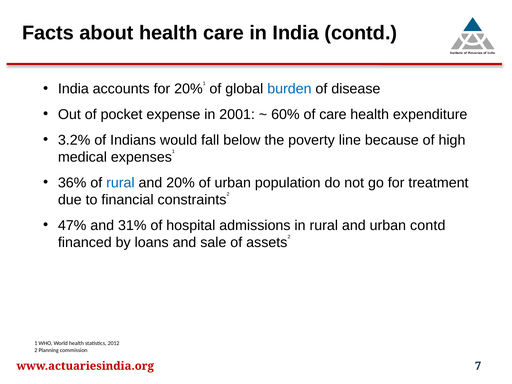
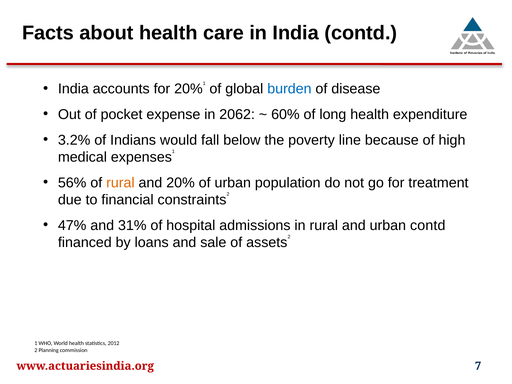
2001: 2001 -> 2062
of care: care -> long
36%: 36% -> 56%
rural at (120, 183) colour: blue -> orange
